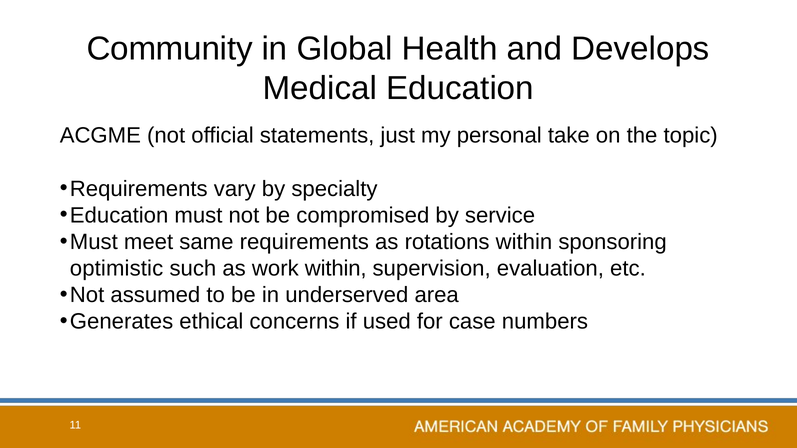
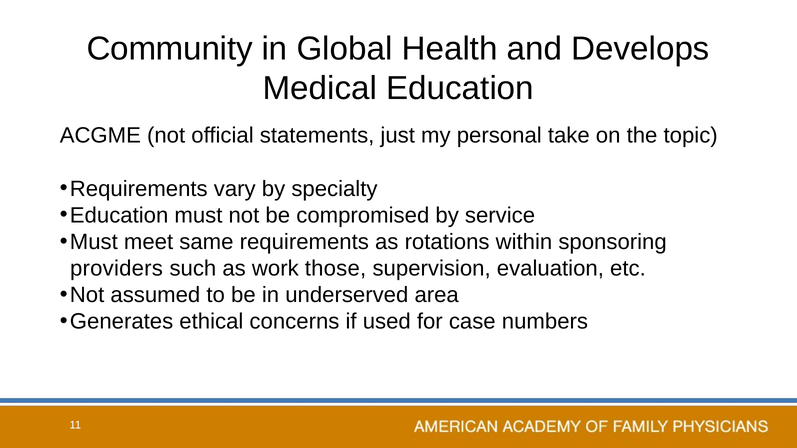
optimistic: optimistic -> providers
work within: within -> those
